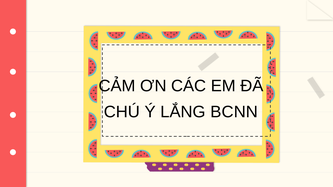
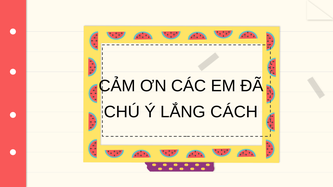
BCNN: BCNN -> CÁCH
